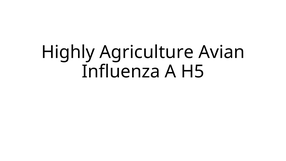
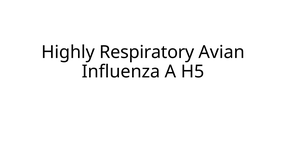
Agriculture: Agriculture -> Respiratory
